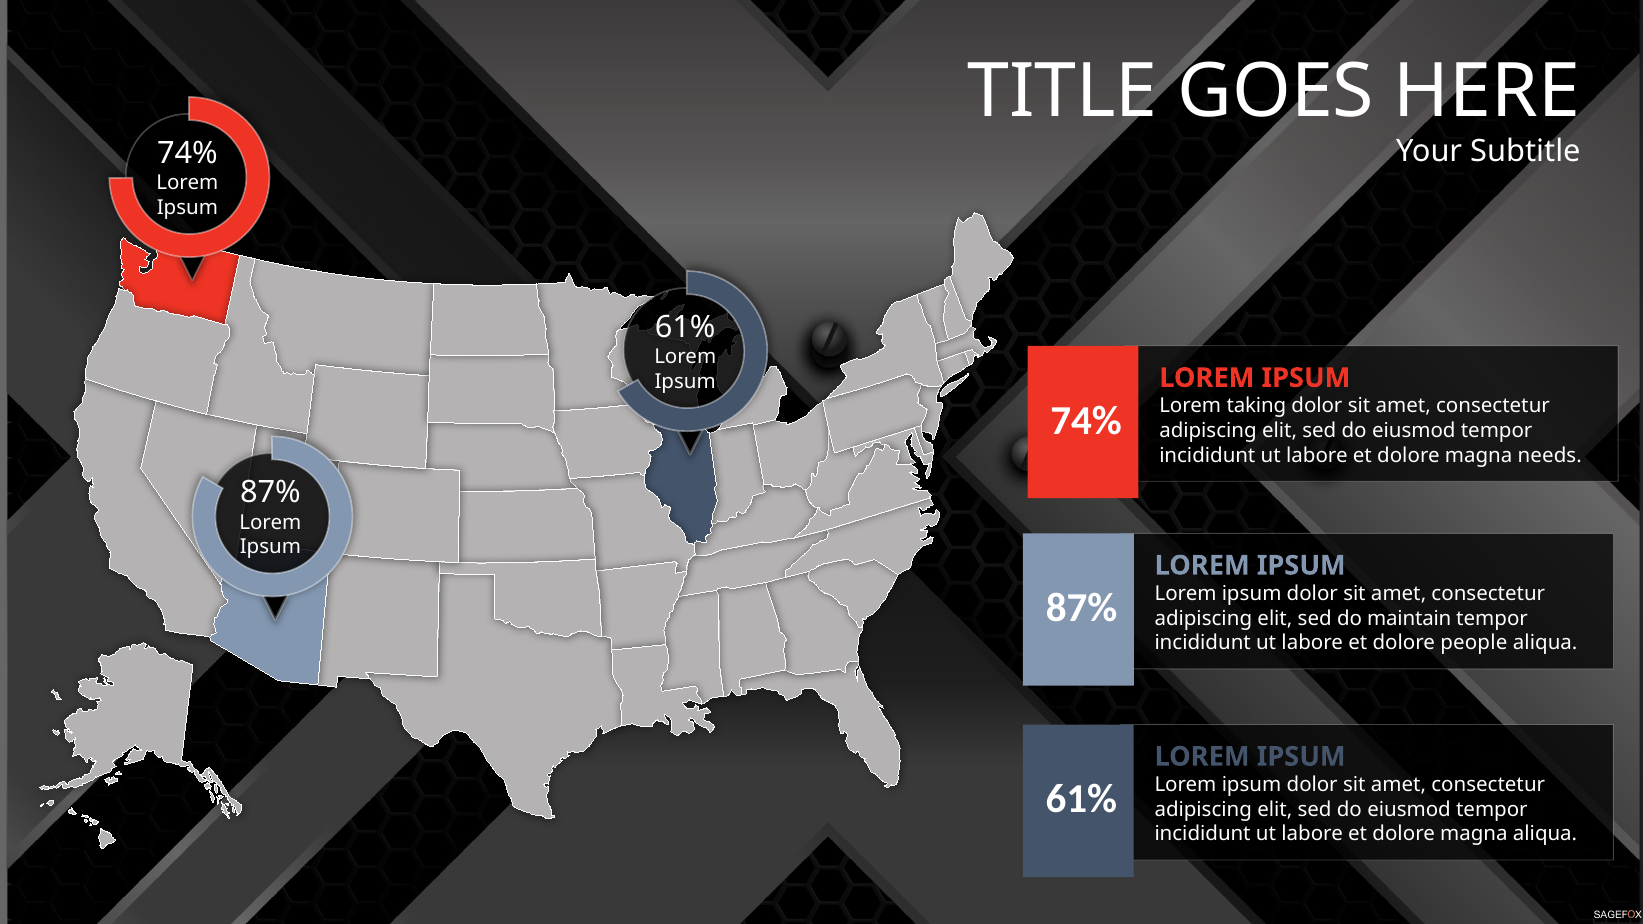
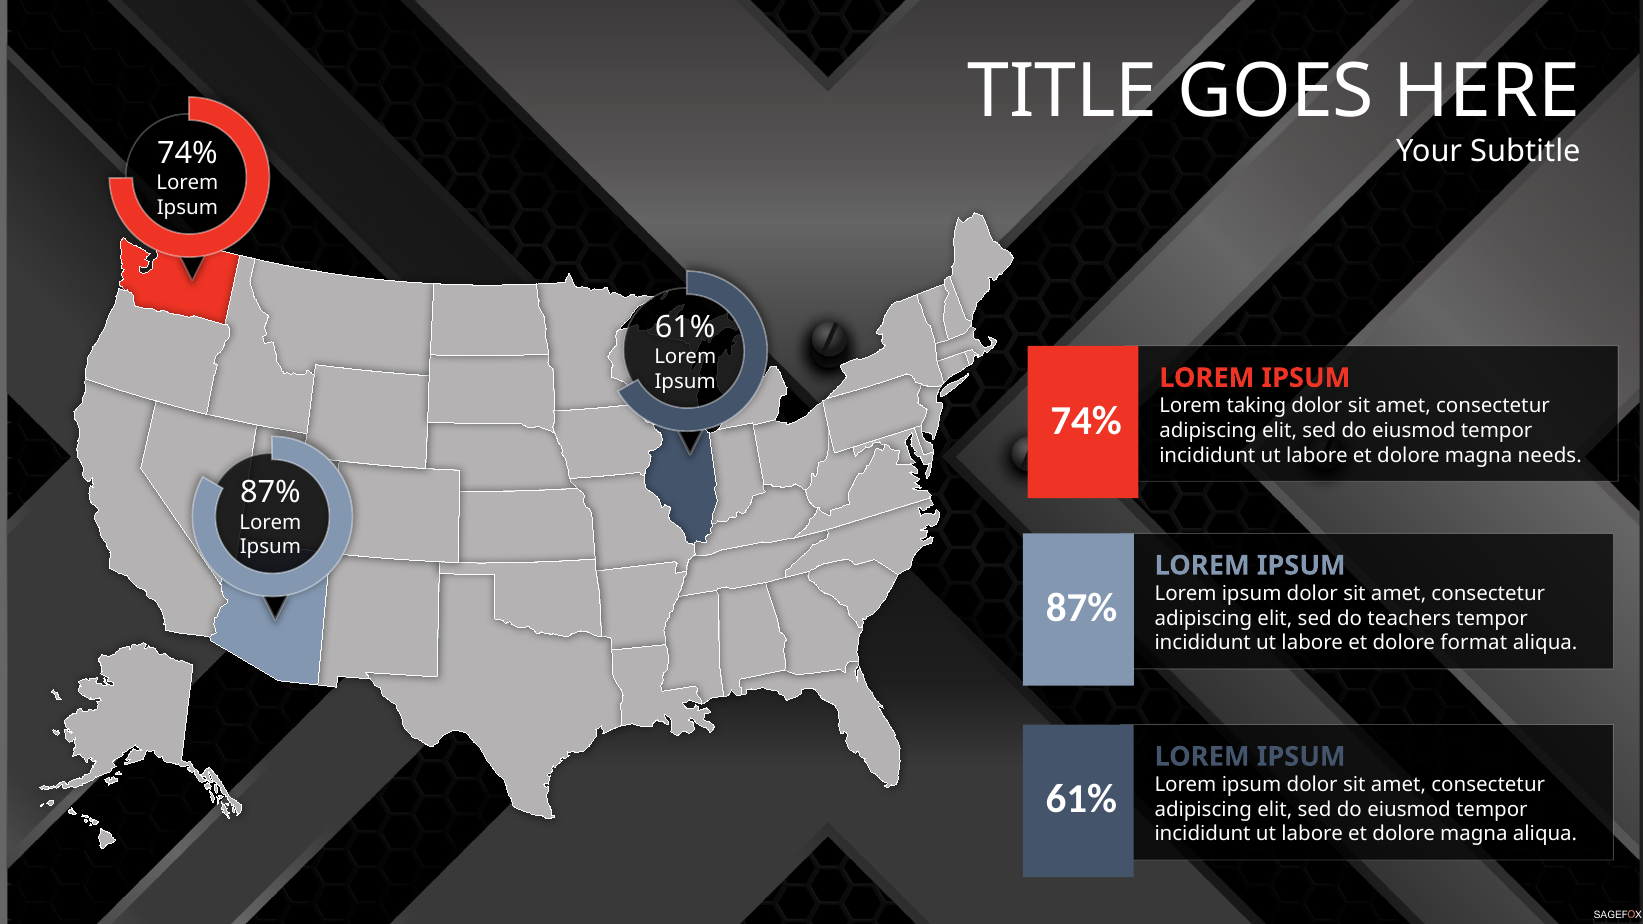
maintain: maintain -> teachers
people: people -> format
